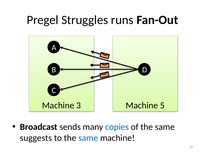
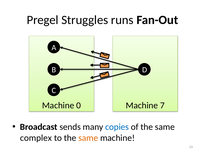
3: 3 -> 0
5: 5 -> 7
suggests: suggests -> complex
same at (88, 138) colour: blue -> orange
